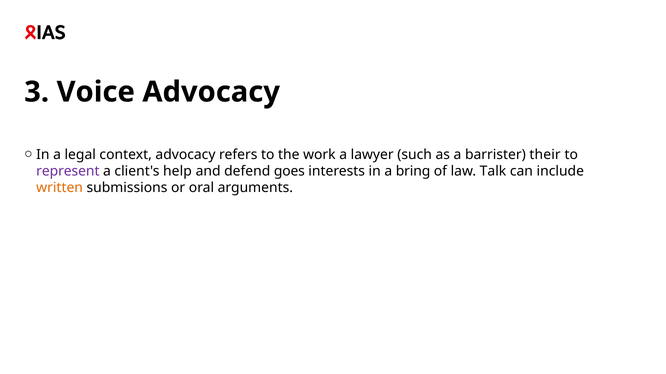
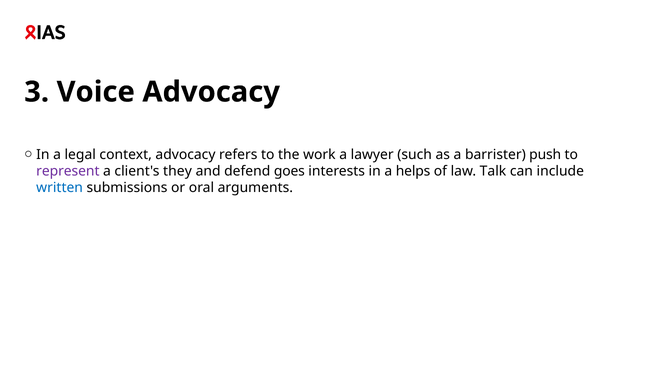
their: their -> push
help: help -> they
bring: bring -> helps
written colour: orange -> blue
